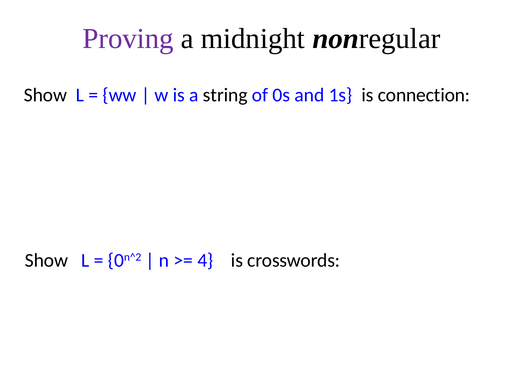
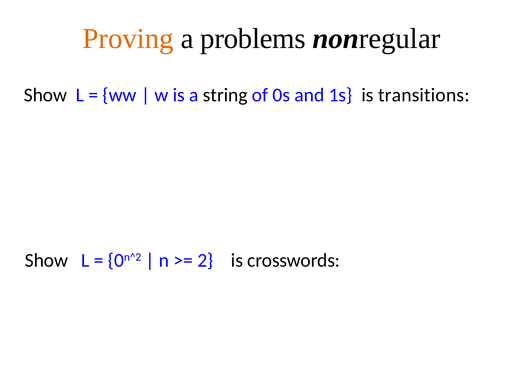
Proving colour: purple -> orange
midnight: midnight -> problems
connection: connection -> transitions
4: 4 -> 2
